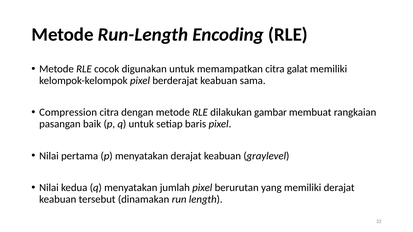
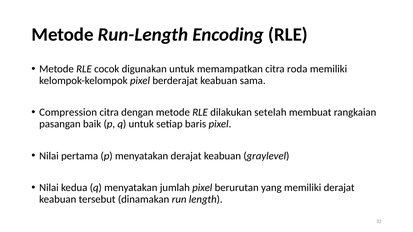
galat: galat -> roda
gambar: gambar -> setelah
